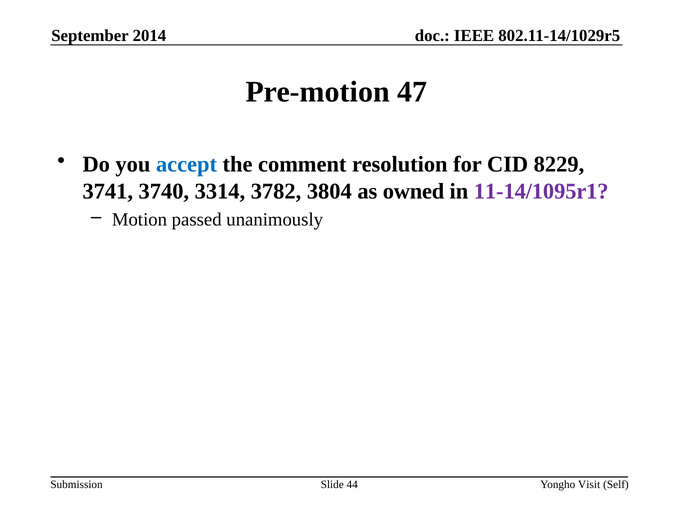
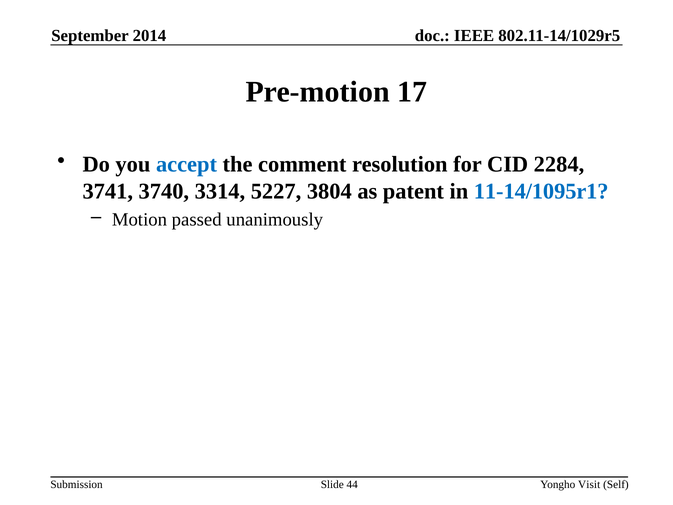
47: 47 -> 17
8229: 8229 -> 2284
3782: 3782 -> 5227
owned: owned -> patent
11-14/1095r1 colour: purple -> blue
